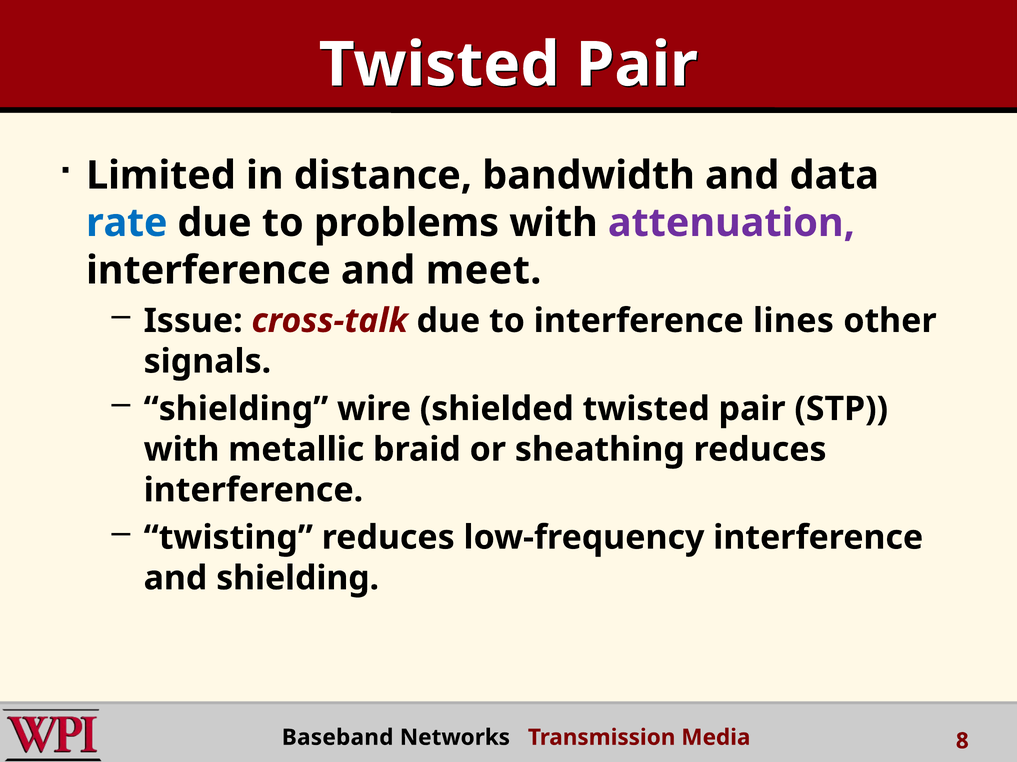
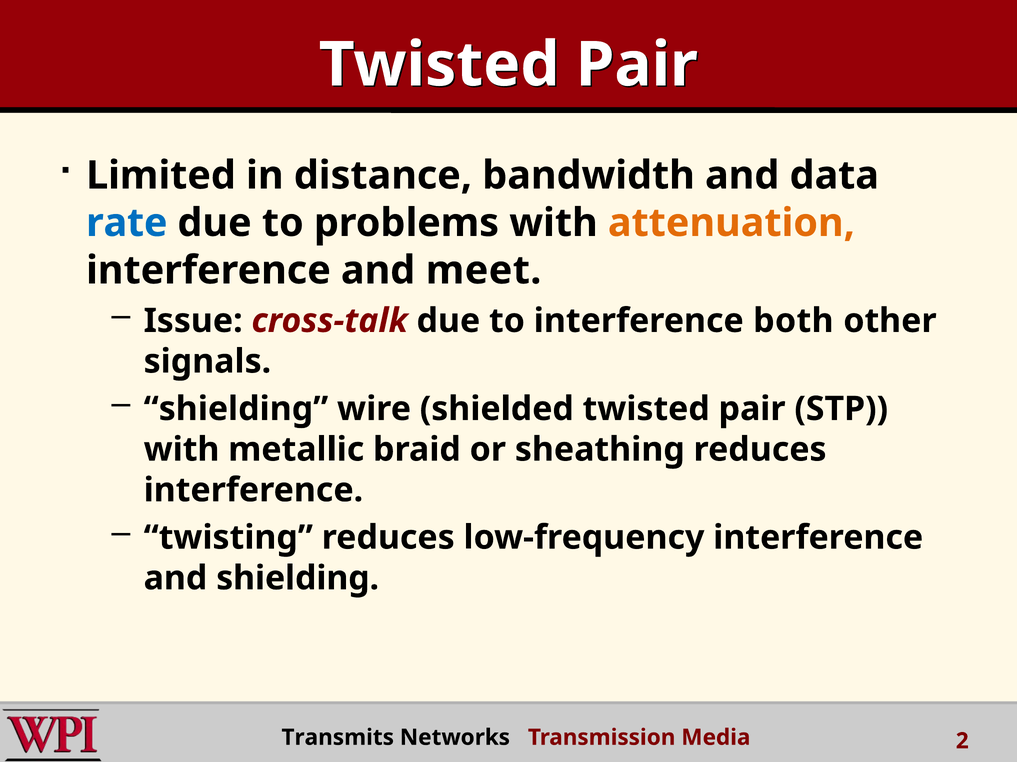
attenuation colour: purple -> orange
lines: lines -> both
Baseband: Baseband -> Transmits
8: 8 -> 2
